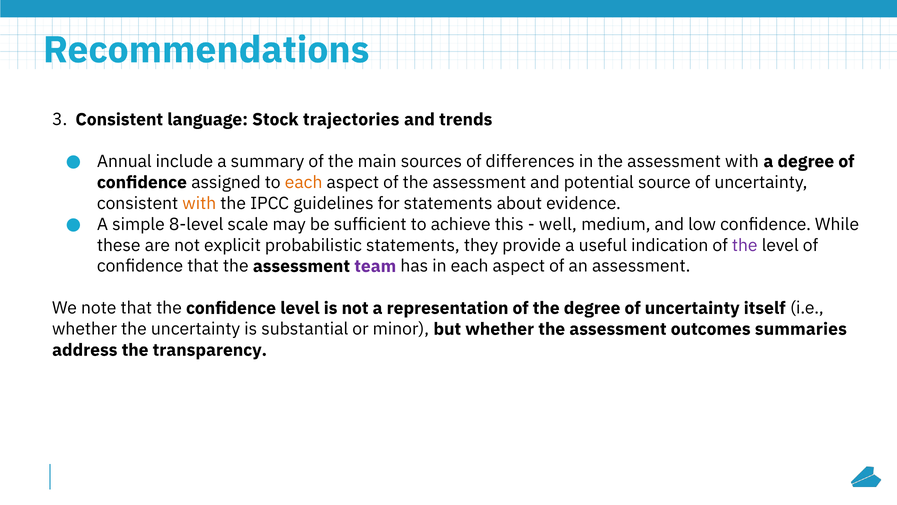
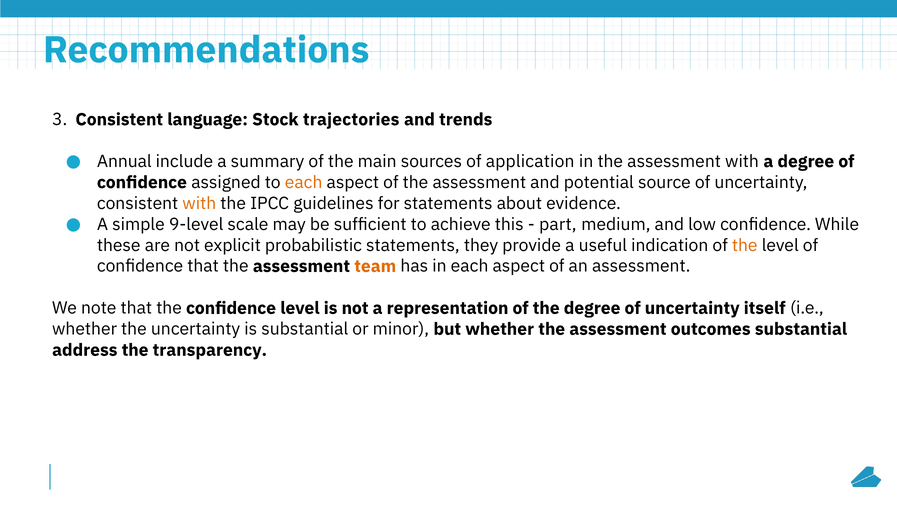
differences: differences -> application
8-level: 8-level -> 9-level
well: well -> part
the at (745, 245) colour: purple -> orange
team colour: purple -> orange
outcomes summaries: summaries -> substantial
